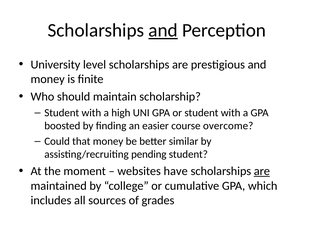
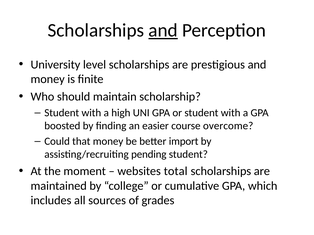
similar: similar -> import
have: have -> total
are at (262, 171) underline: present -> none
